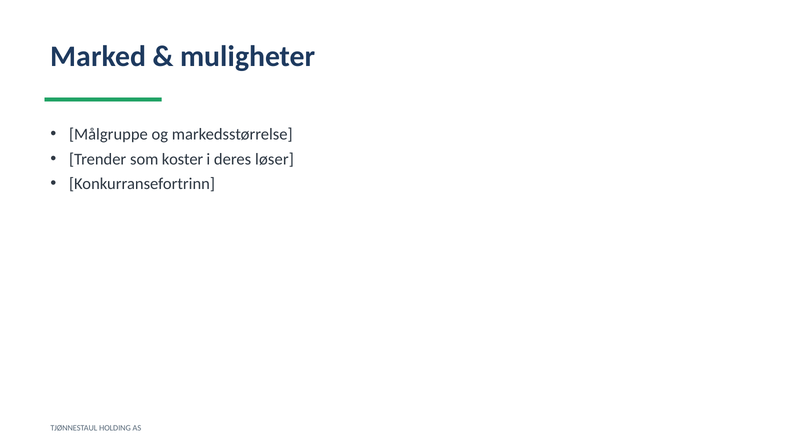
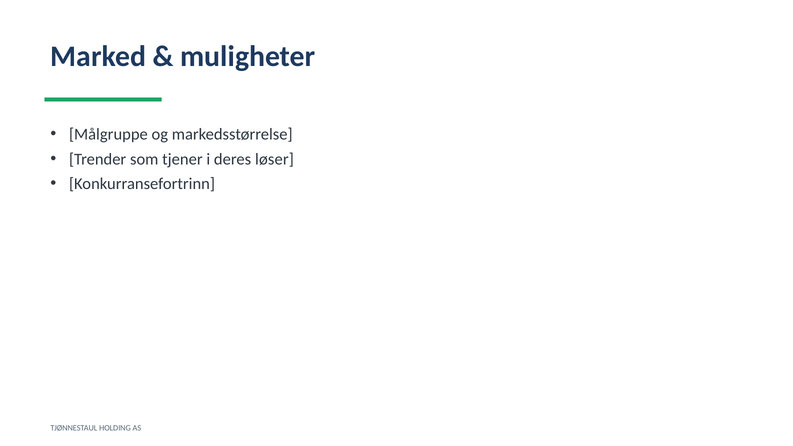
koster: koster -> tjener
